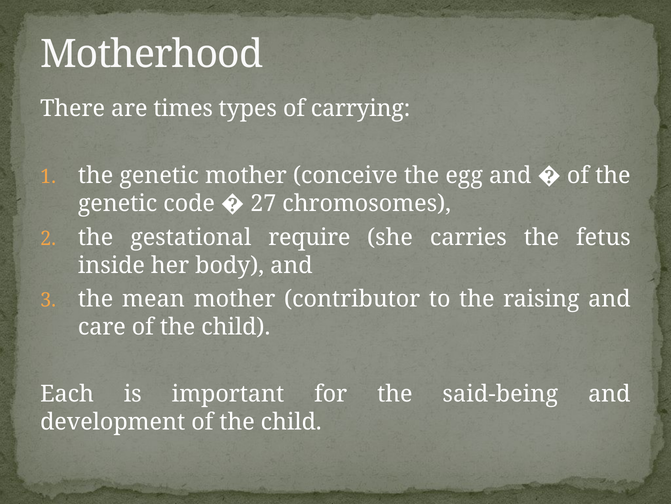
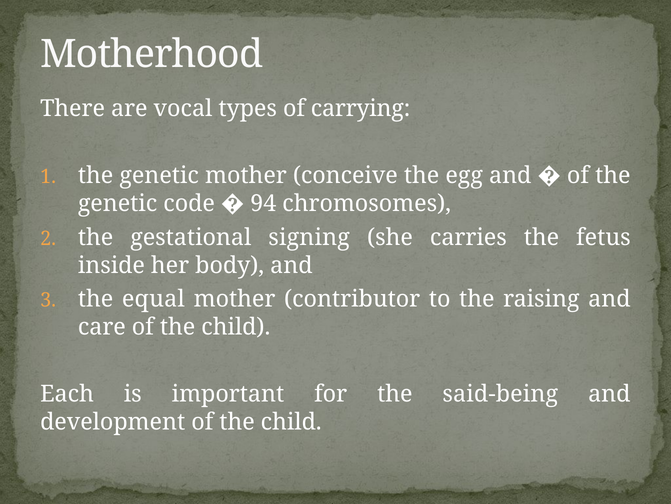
times: times -> vocal
27: 27 -> 94
require: require -> signing
mean: mean -> equal
